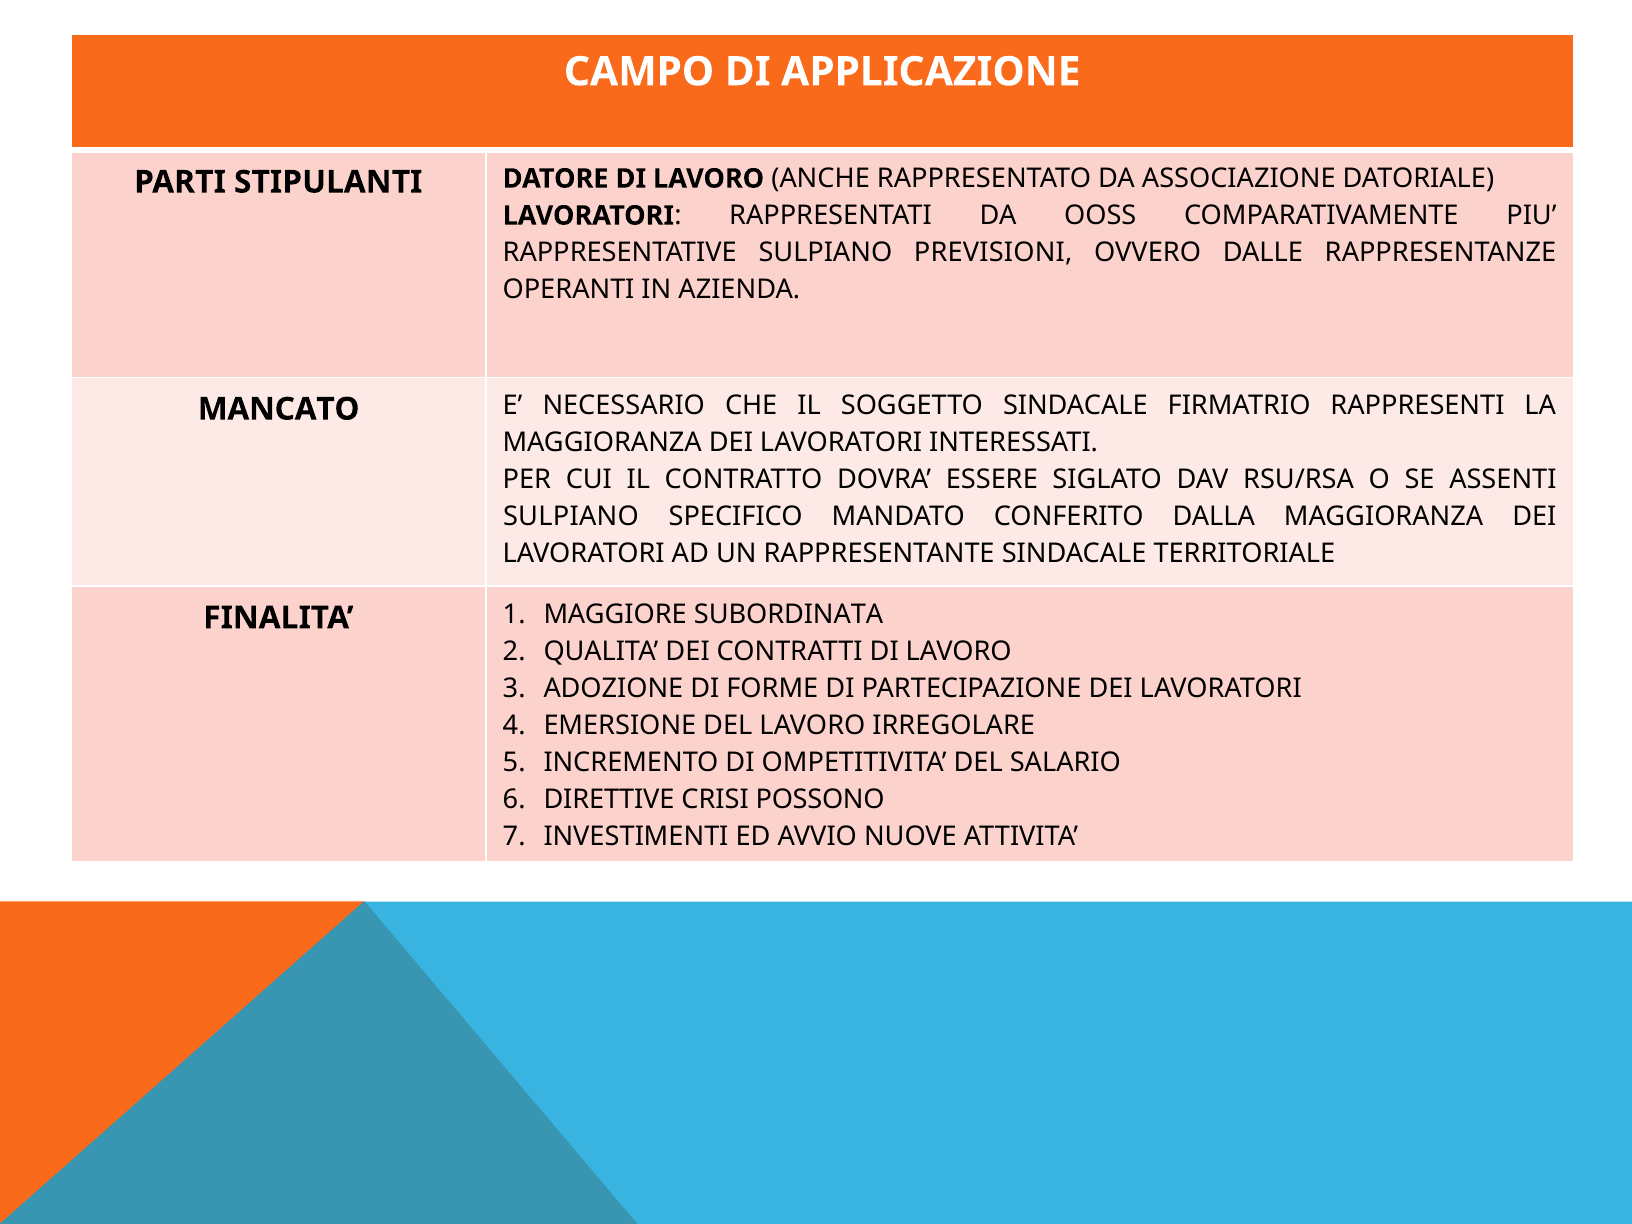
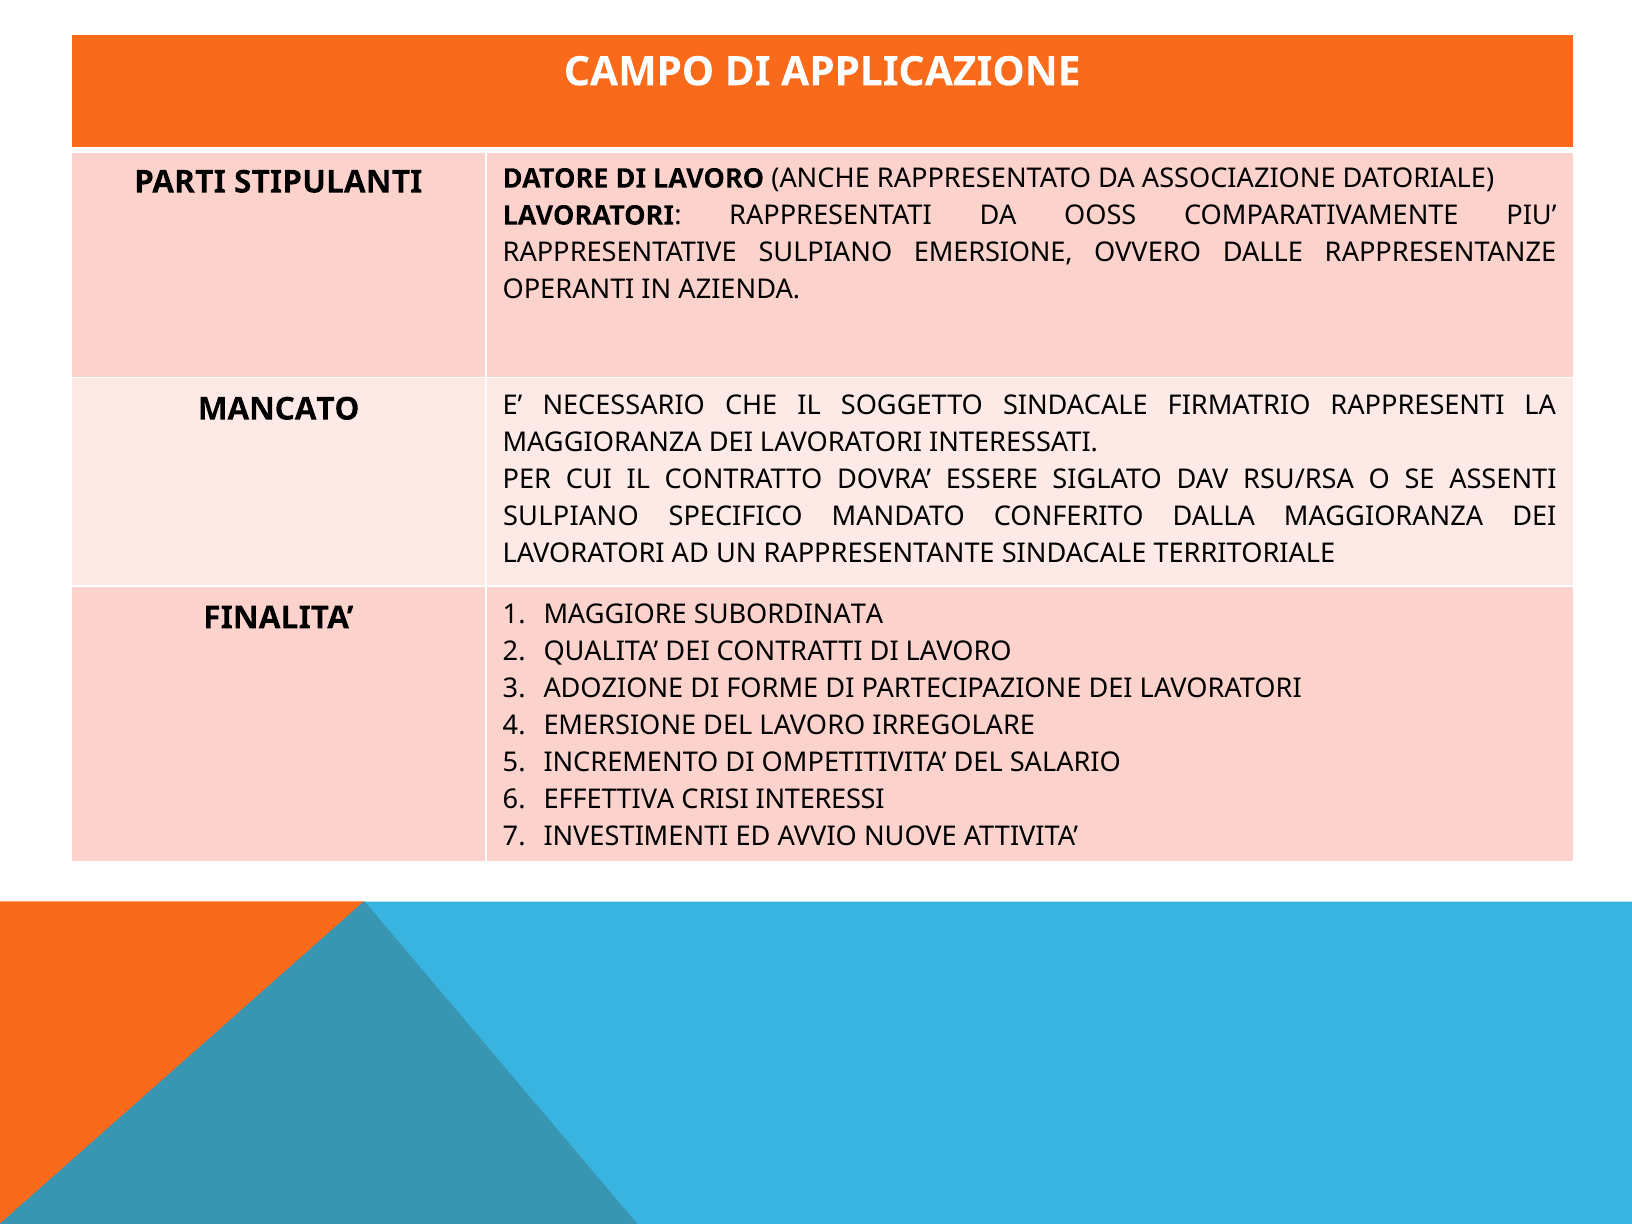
SULPIANO PREVISIONI: PREVISIONI -> EMERSIONE
DIRETTIVE: DIRETTIVE -> EFFETTIVA
POSSONO: POSSONO -> INTERESSI
